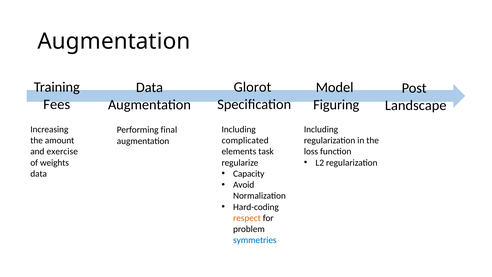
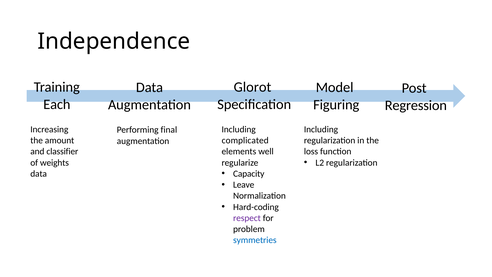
Augmentation at (114, 41): Augmentation -> Independence
Fees: Fees -> Each
Landscape: Landscape -> Regression
exercise: exercise -> classifier
task: task -> well
Avoid: Avoid -> Leave
respect colour: orange -> purple
